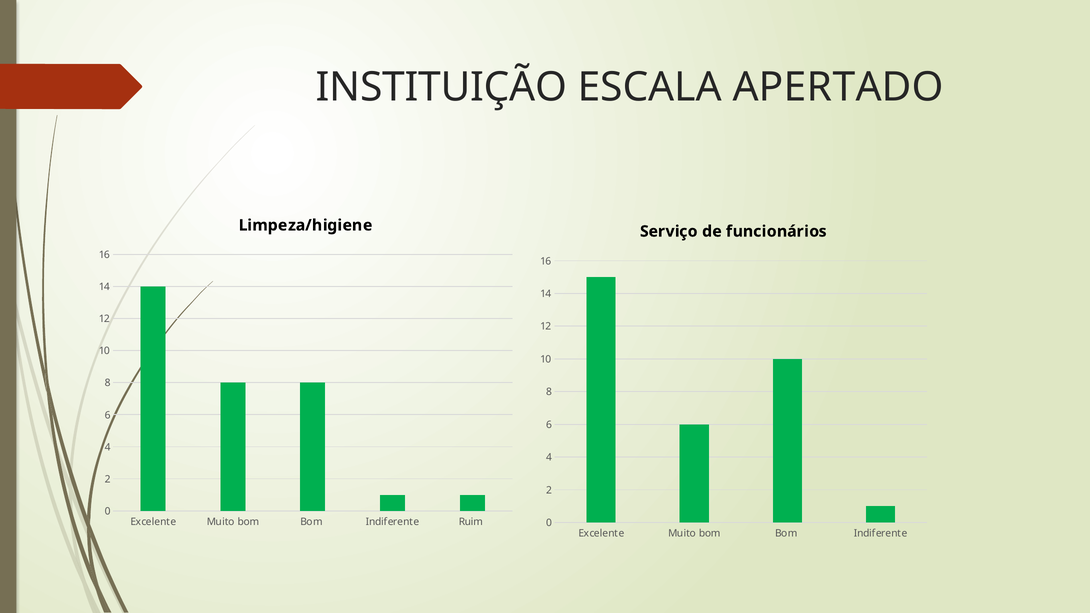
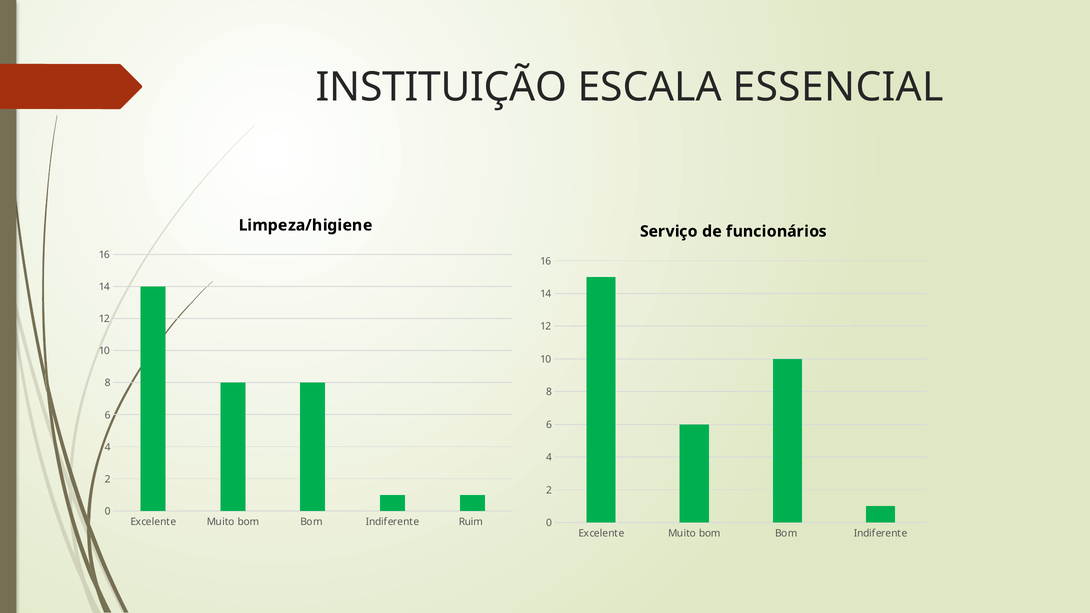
APERTADO: APERTADO -> ESSENCIAL
